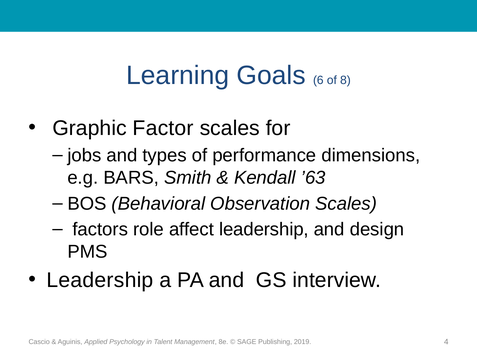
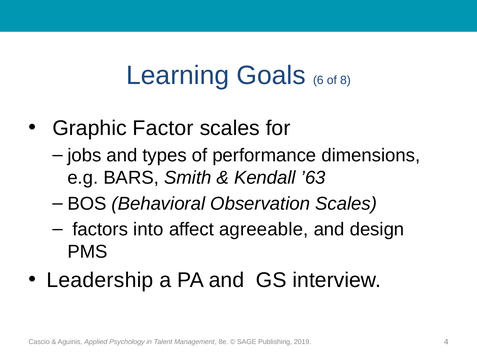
role: role -> into
affect leadership: leadership -> agreeable
